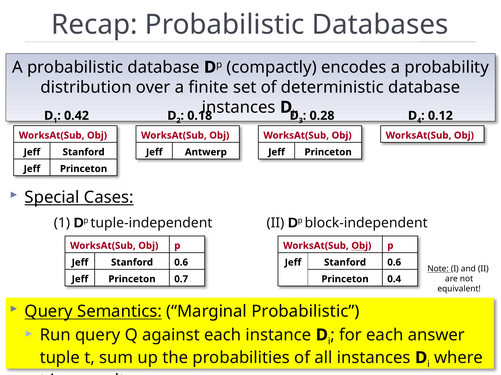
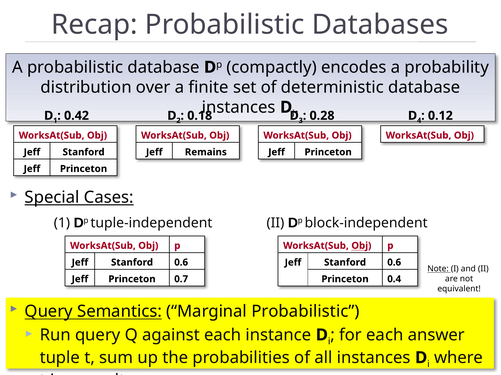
Antwerp: Antwerp -> Remains
